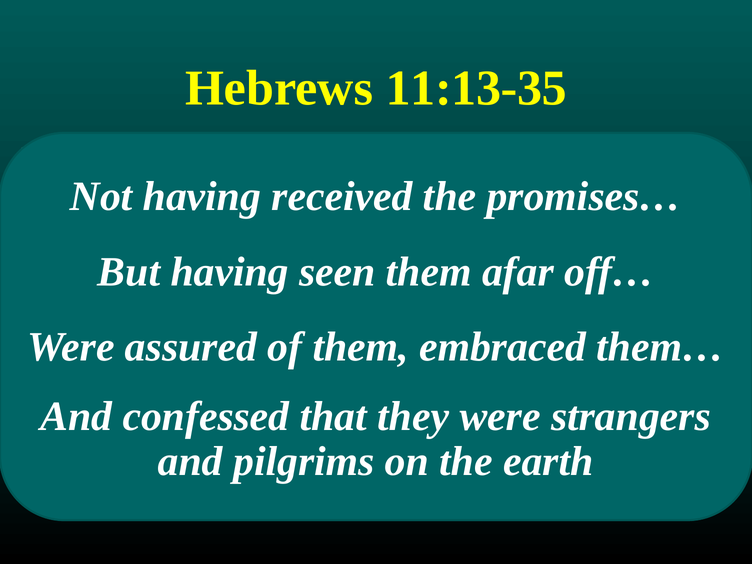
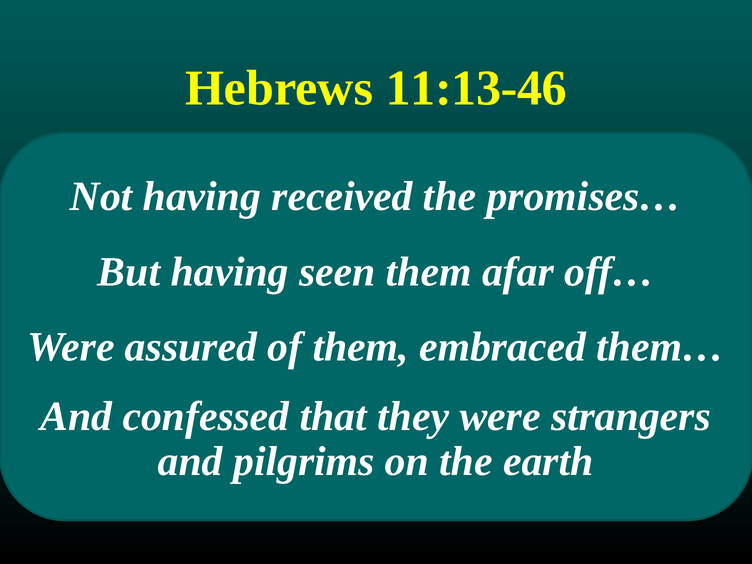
11:13-35: 11:13-35 -> 11:13-46
